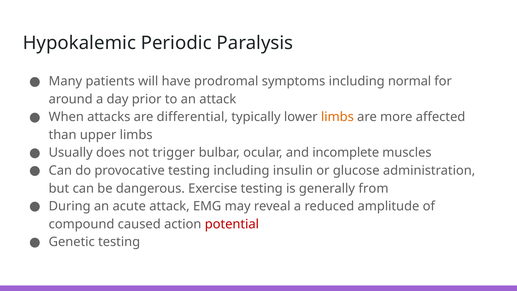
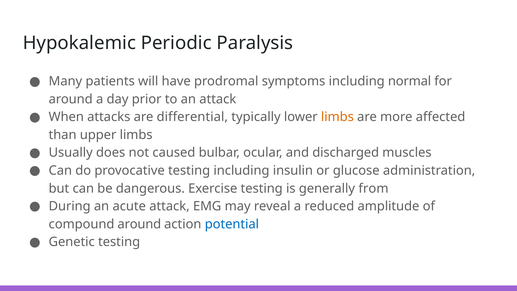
trigger: trigger -> caused
incomplete: incomplete -> discharged
compound caused: caused -> around
potential colour: red -> blue
